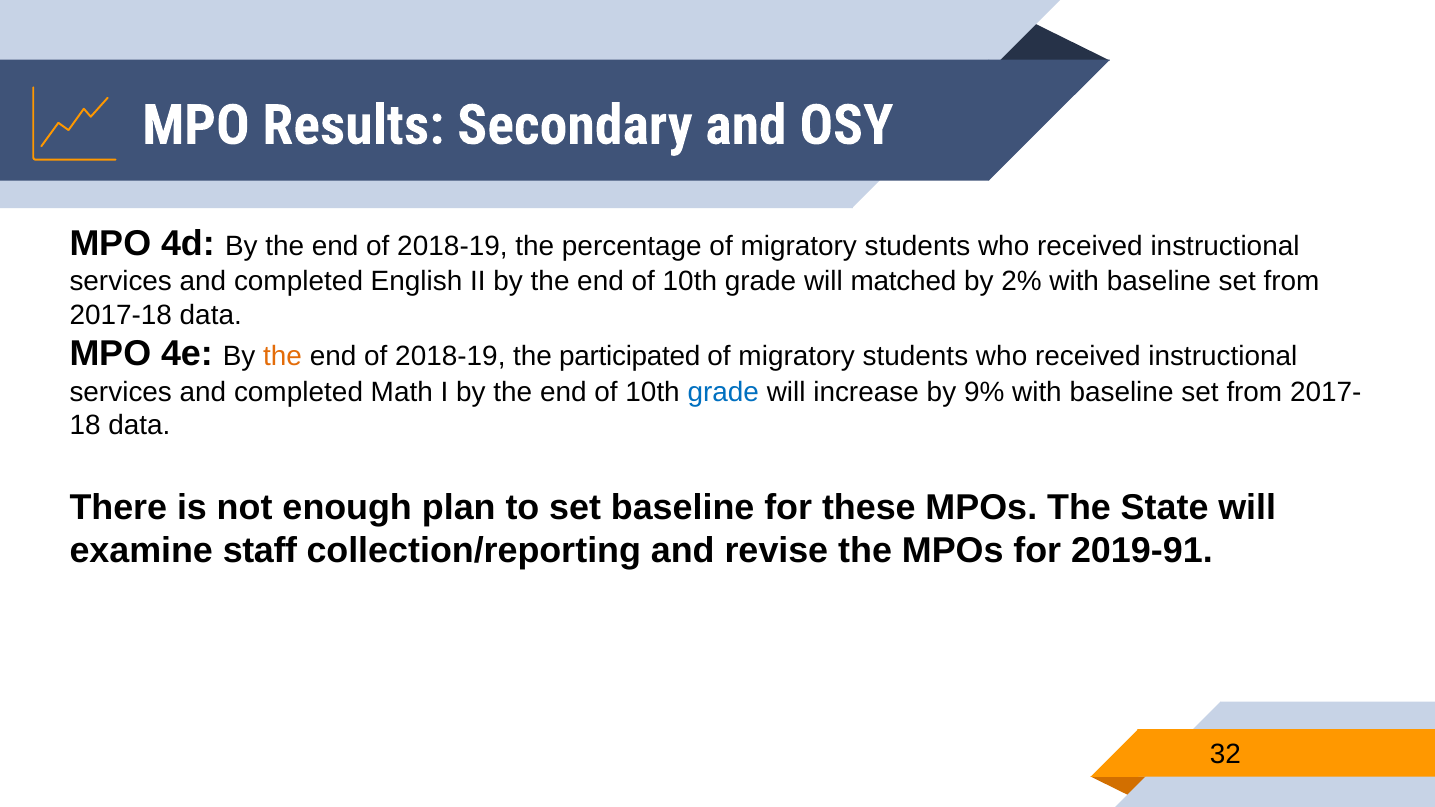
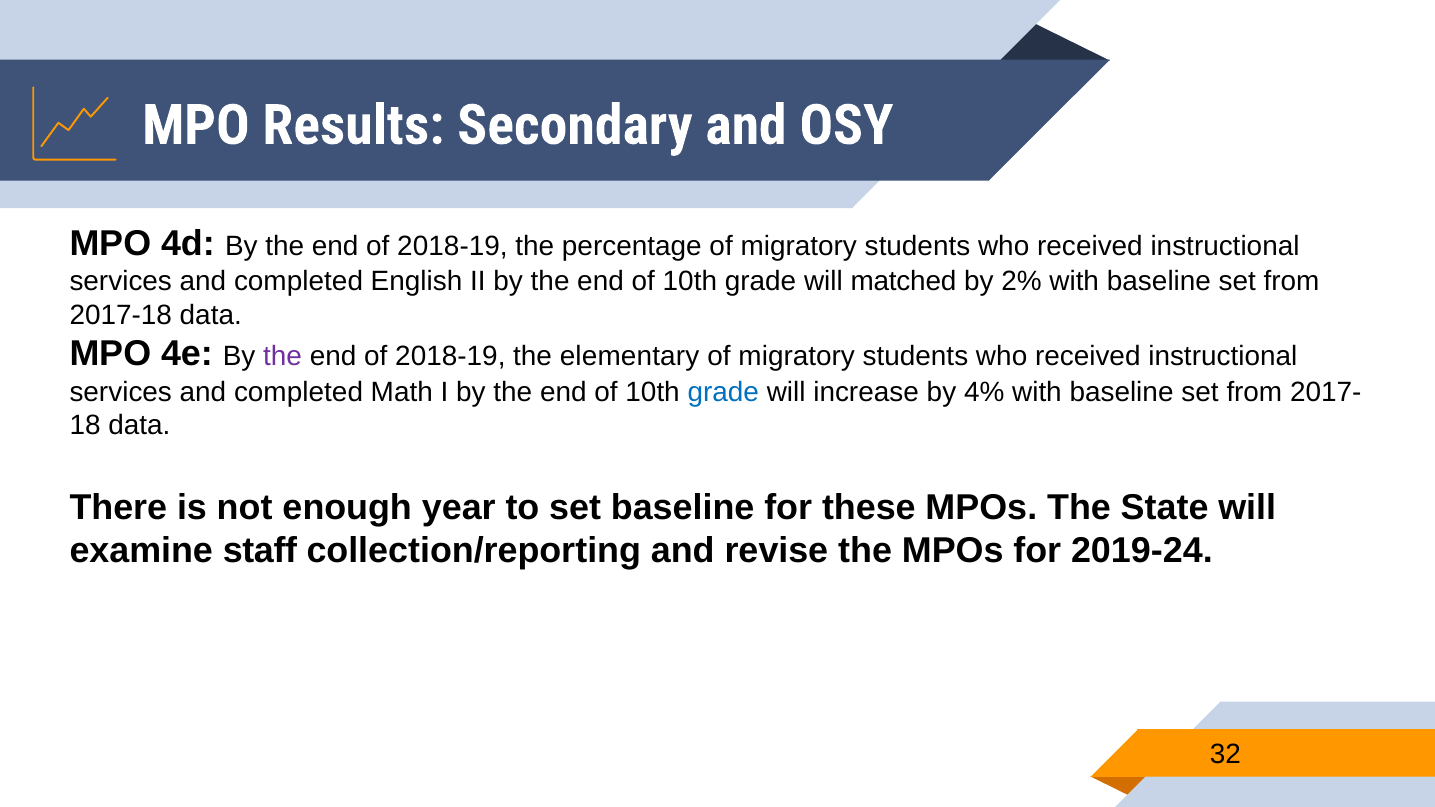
the at (283, 357) colour: orange -> purple
participated: participated -> elementary
9%: 9% -> 4%
plan: plan -> year
2019-91: 2019-91 -> 2019-24
